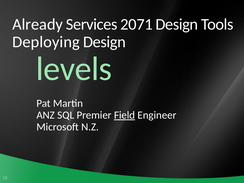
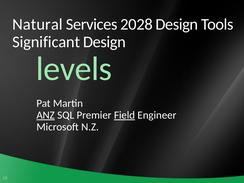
Already: Already -> Natural
2071: 2071 -> 2028
Deploying: Deploying -> Significant
ANZ underline: none -> present
